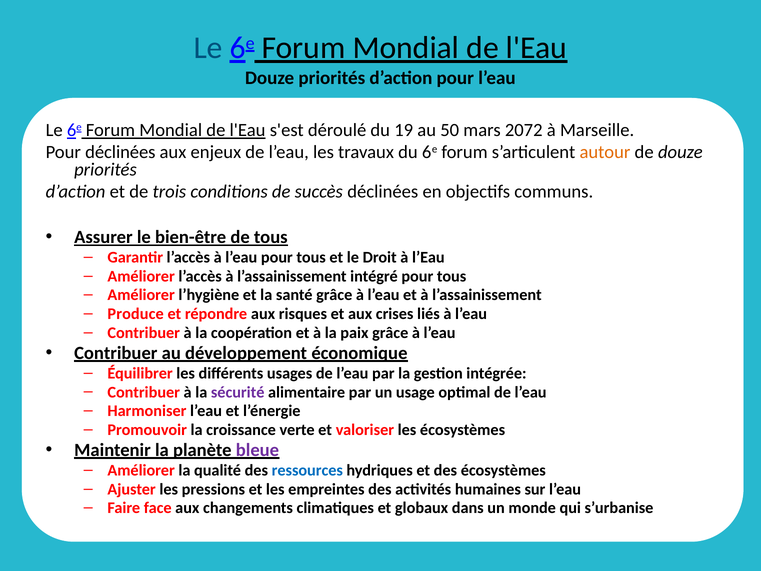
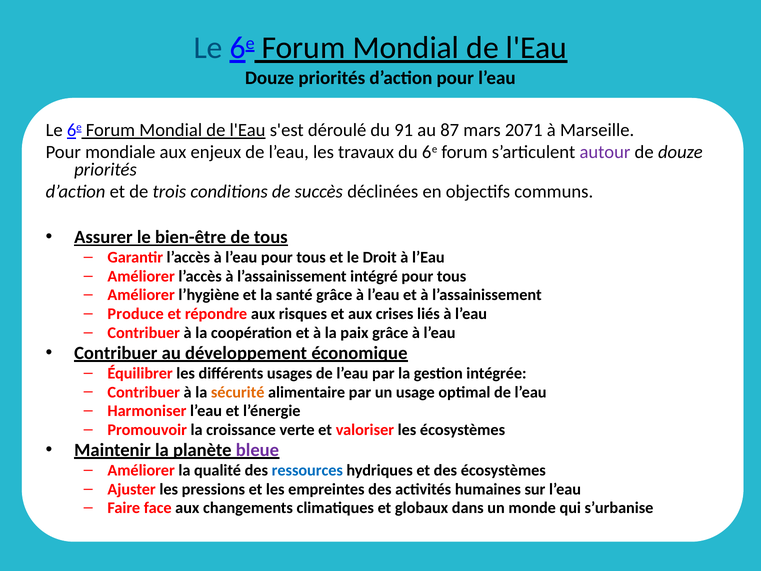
19: 19 -> 91
50: 50 -> 87
2072: 2072 -> 2071
Pour déclinées: déclinées -> mondiale
autour colour: orange -> purple
sécurité colour: purple -> orange
